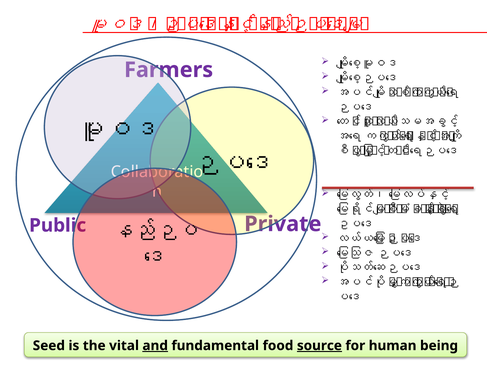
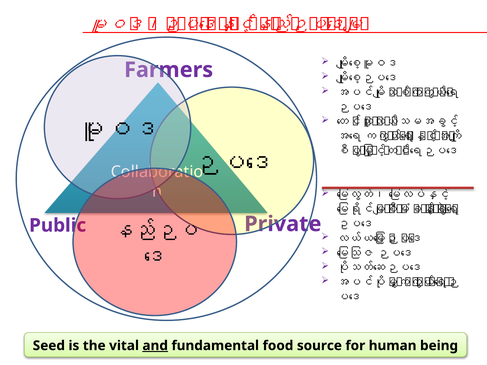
source underline: present -> none
